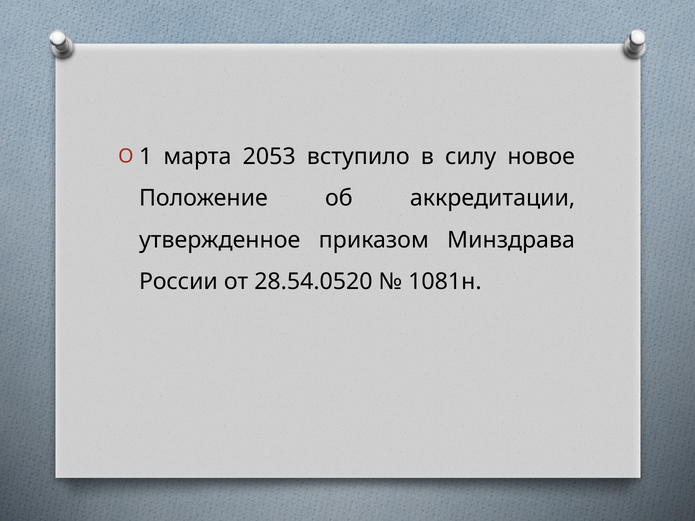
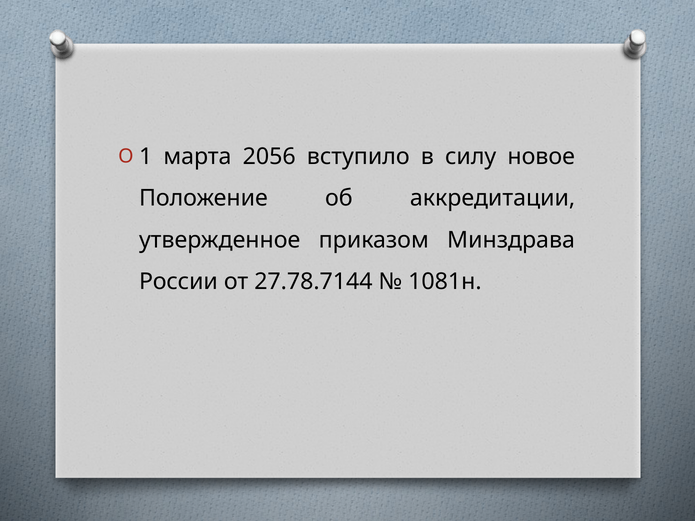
2053: 2053 -> 2056
28.54.0520: 28.54.0520 -> 27.78.7144
